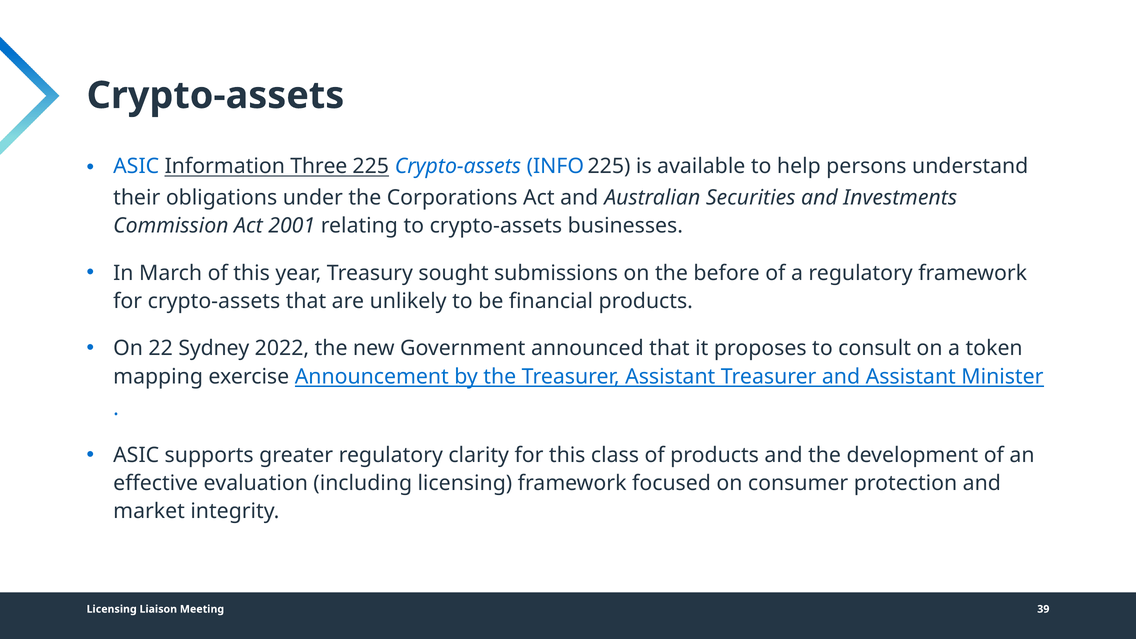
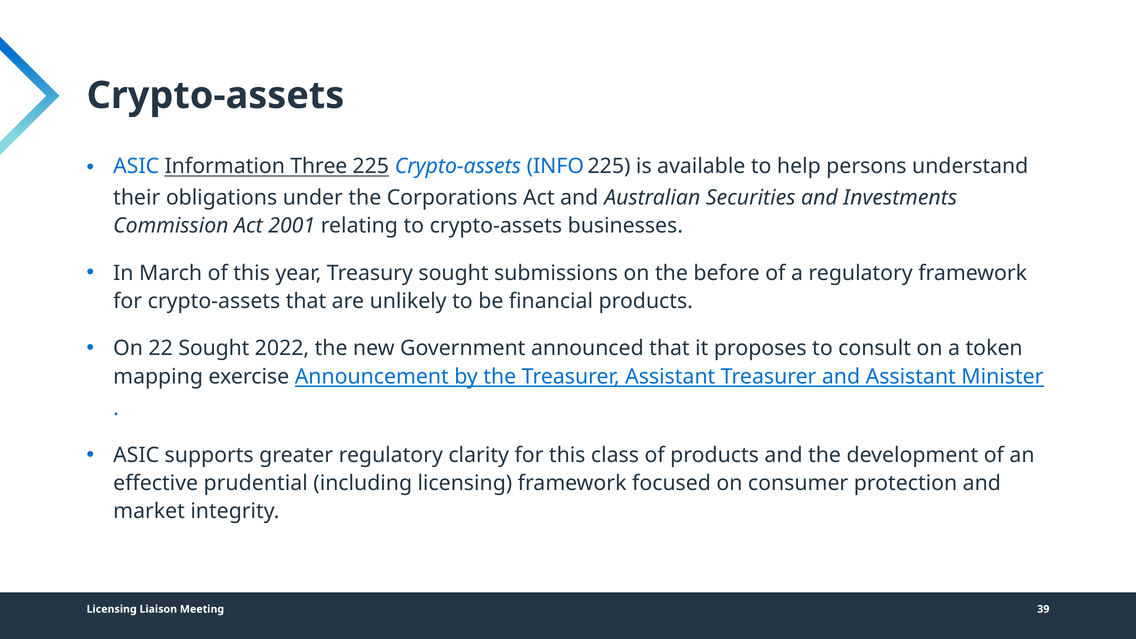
22 Sydney: Sydney -> Sought
evaluation: evaluation -> prudential
